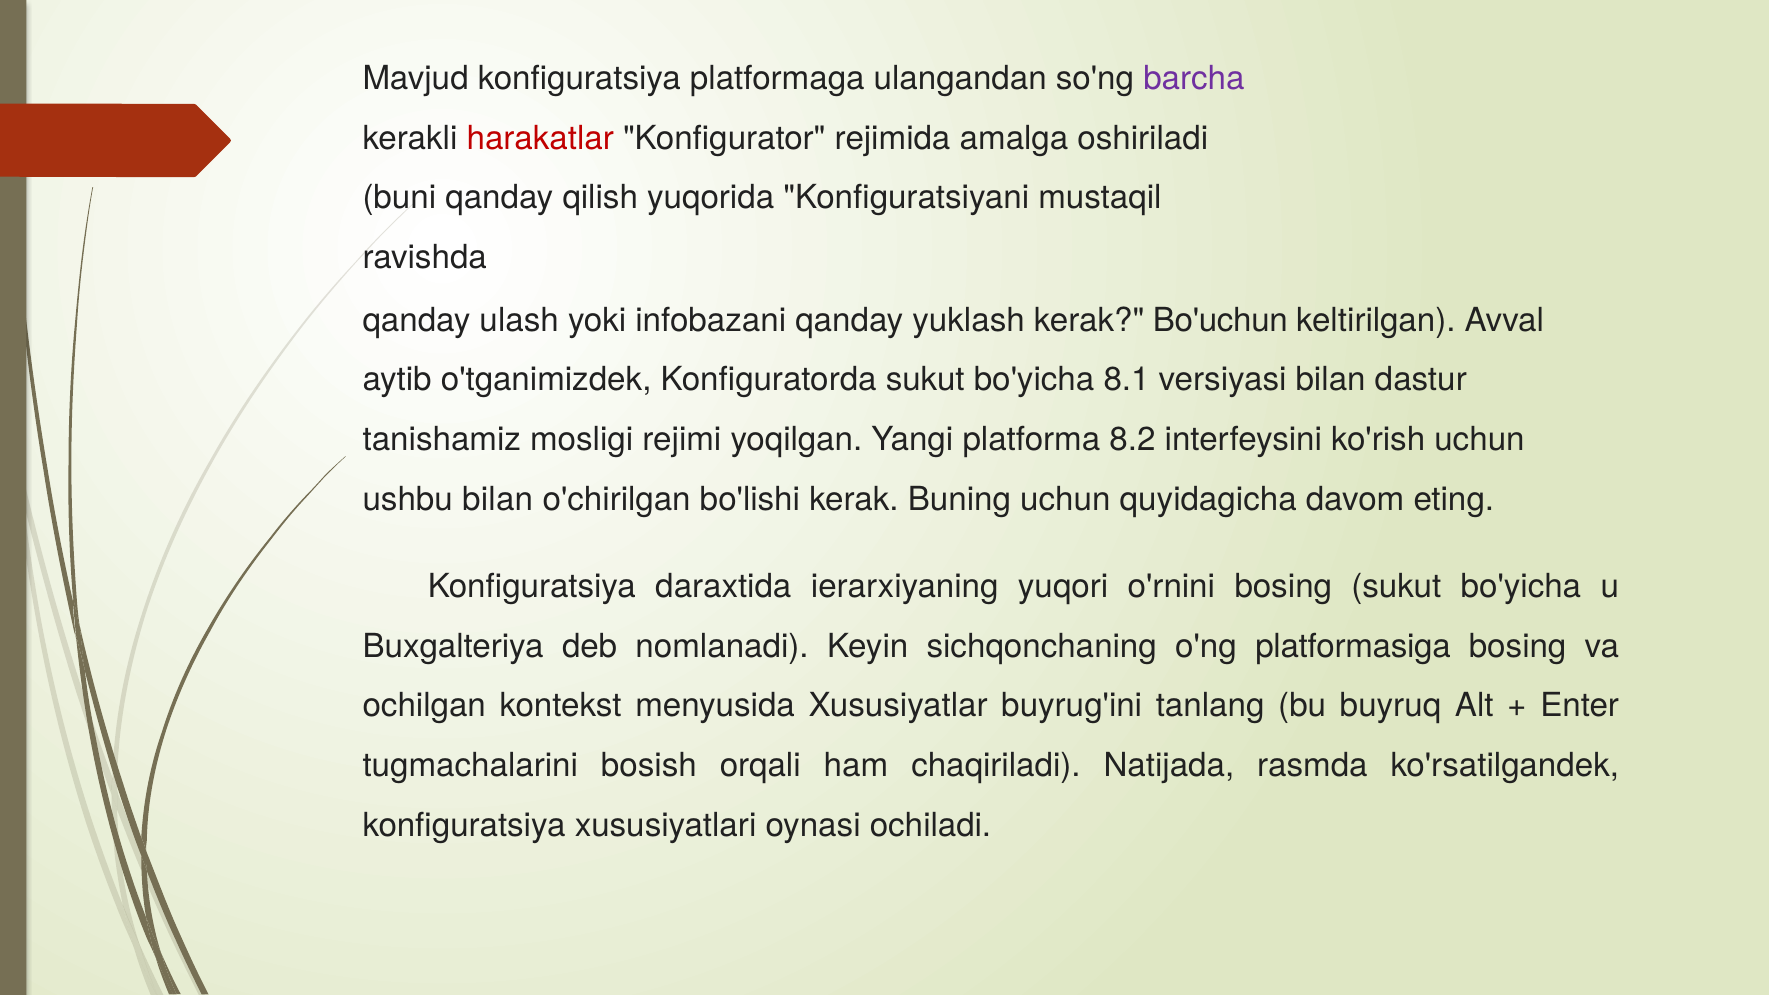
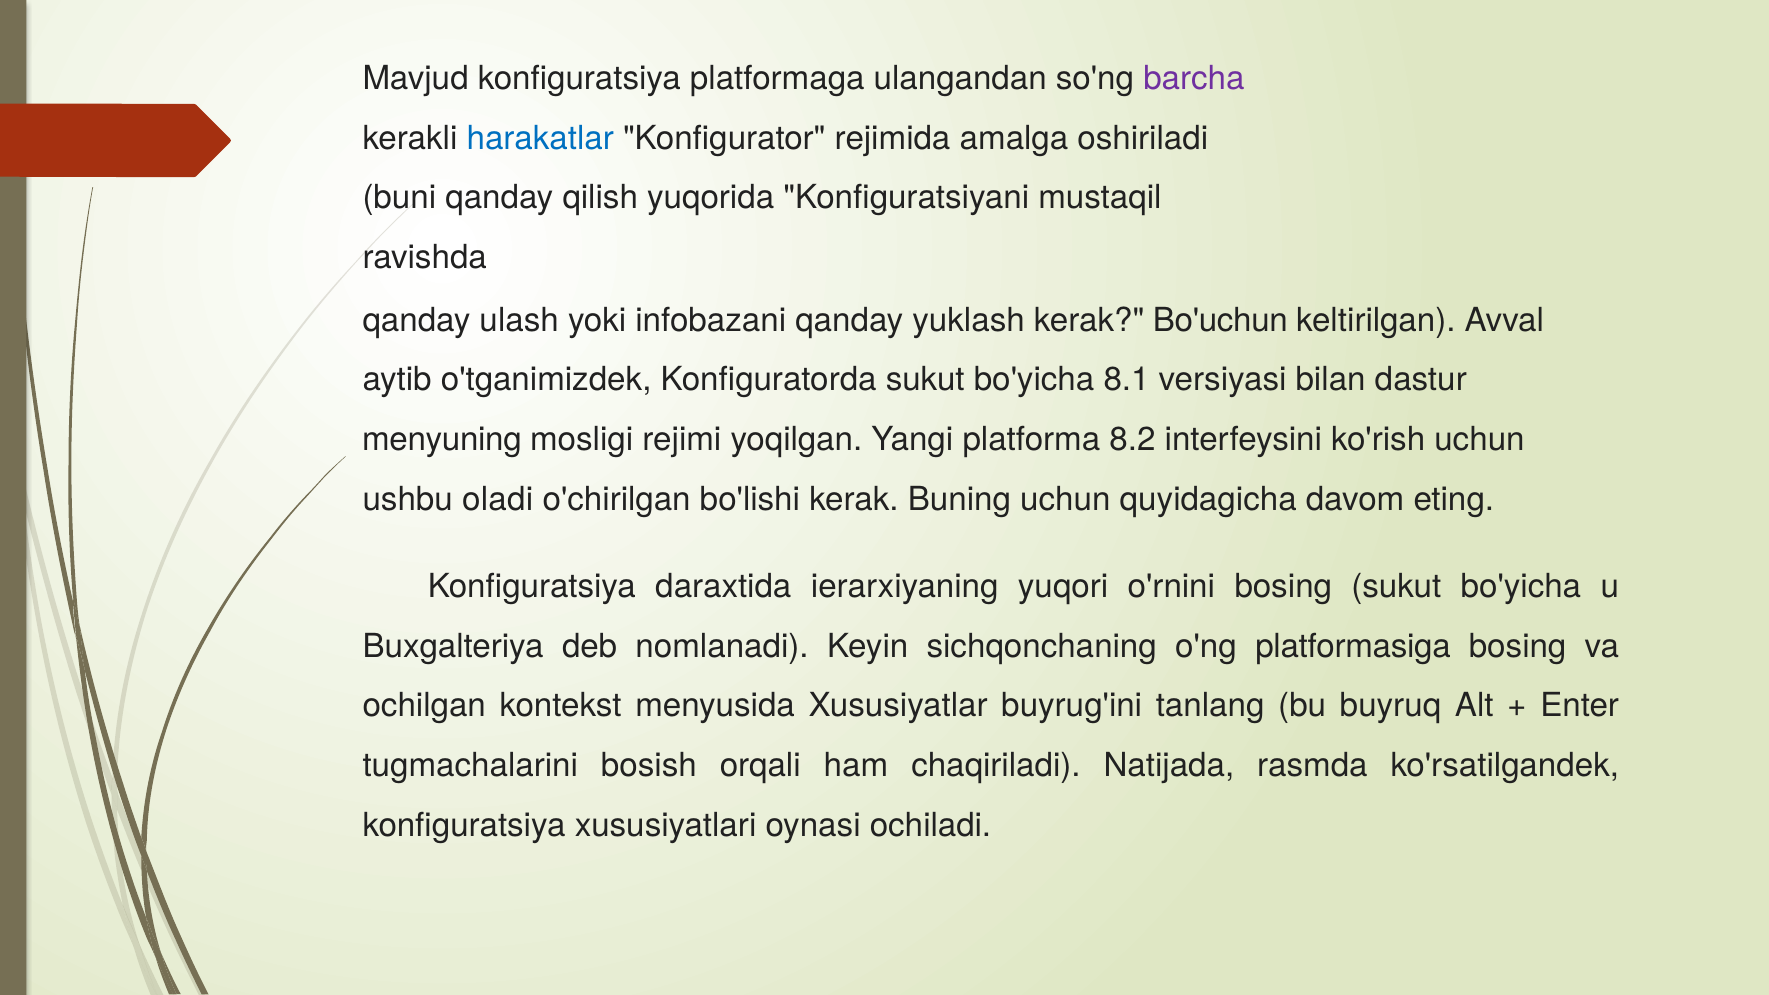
harakatlar colour: red -> blue
tanishamiz: tanishamiz -> menyuning
ushbu bilan: bilan -> oladi
